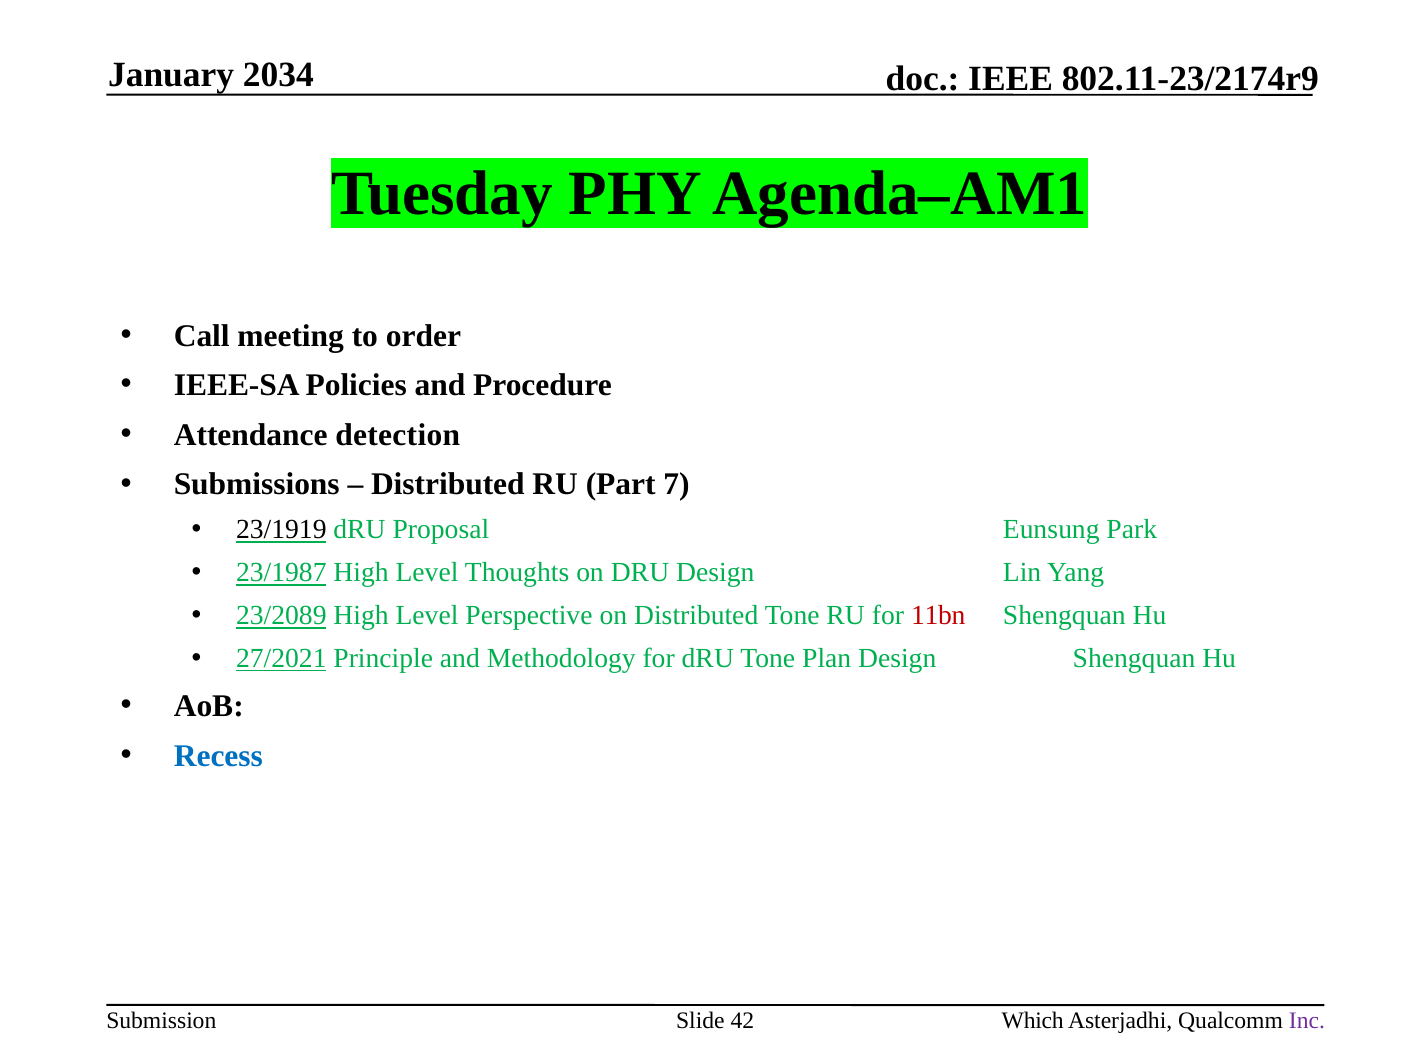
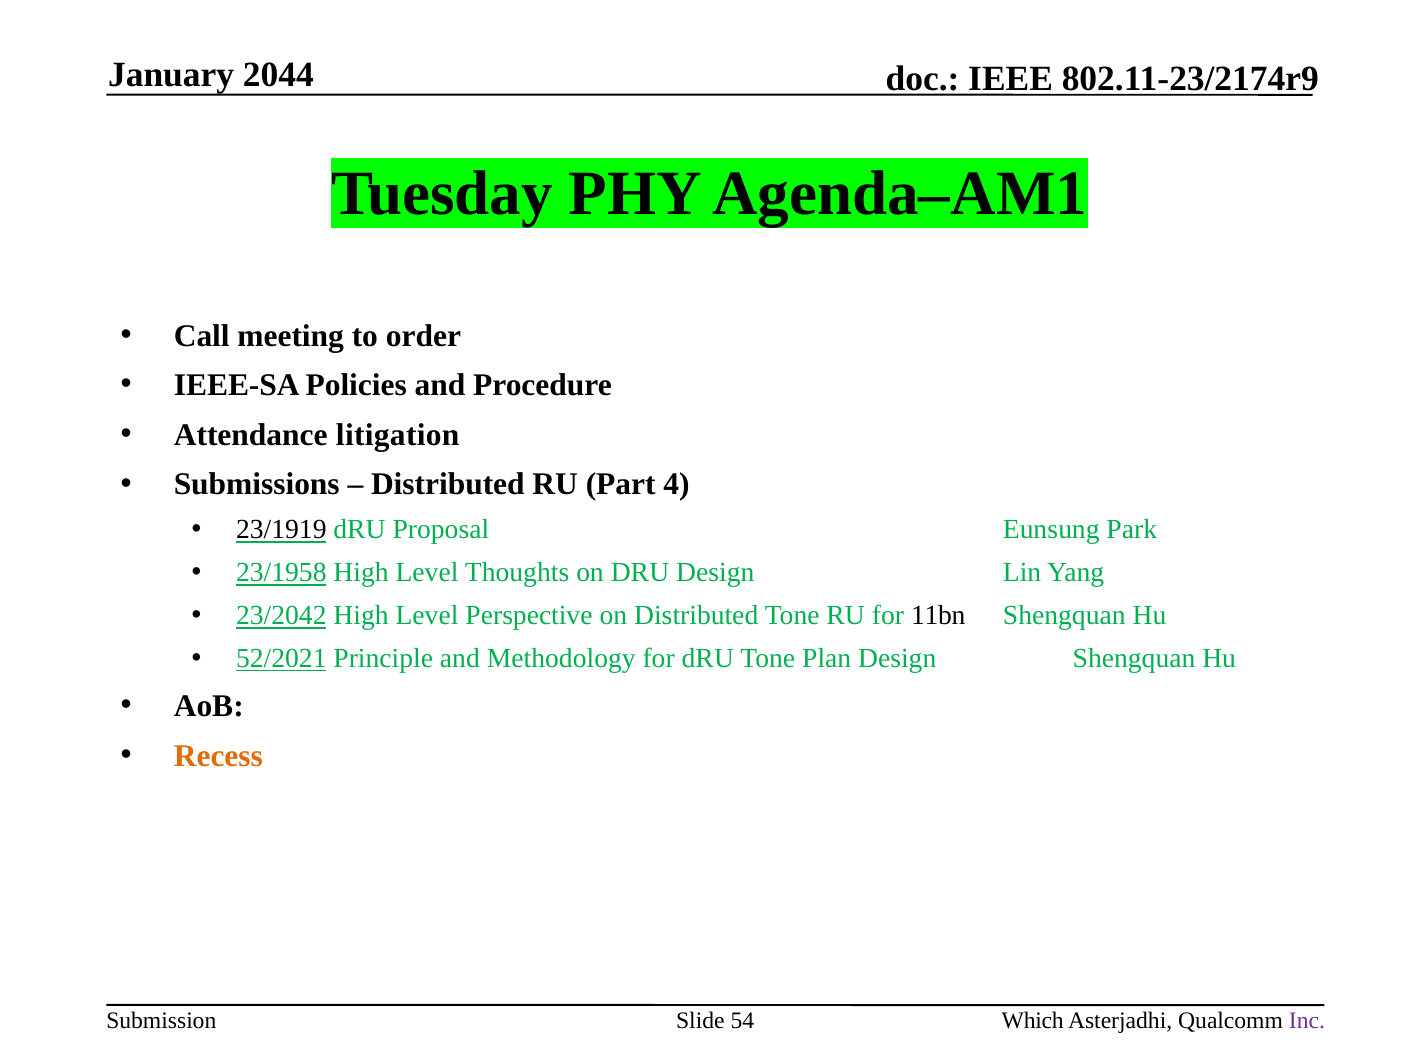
2034: 2034 -> 2044
detection: detection -> litigation
7: 7 -> 4
23/1987: 23/1987 -> 23/1958
23/2089: 23/2089 -> 23/2042
11bn colour: red -> black
27/2021: 27/2021 -> 52/2021
Recess colour: blue -> orange
42: 42 -> 54
